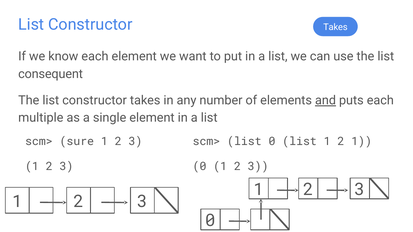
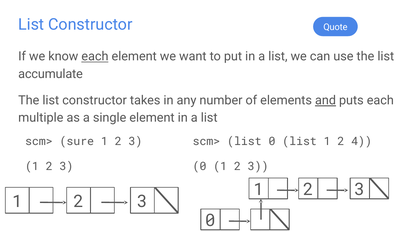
Takes at (335, 27): Takes -> Quote
each at (95, 57) underline: none -> present
consequent: consequent -> accumulate
2 1: 1 -> 4
